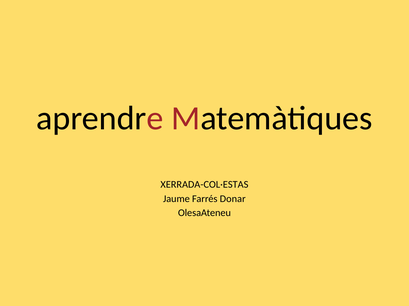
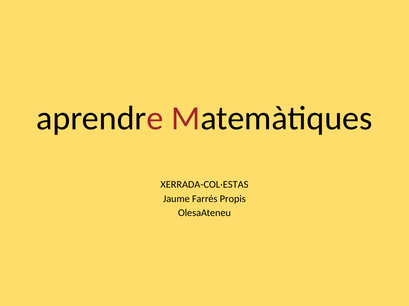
Donar: Donar -> Propis
